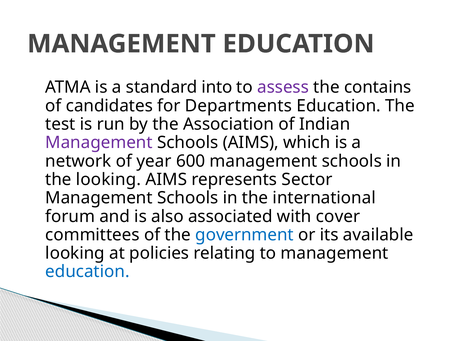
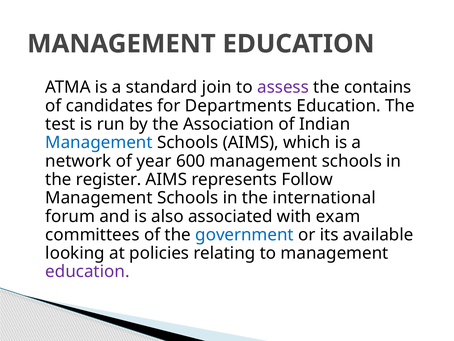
into: into -> join
Management at (99, 142) colour: purple -> blue
the looking: looking -> register
Sector: Sector -> Follow
cover: cover -> exam
education at (87, 271) colour: blue -> purple
